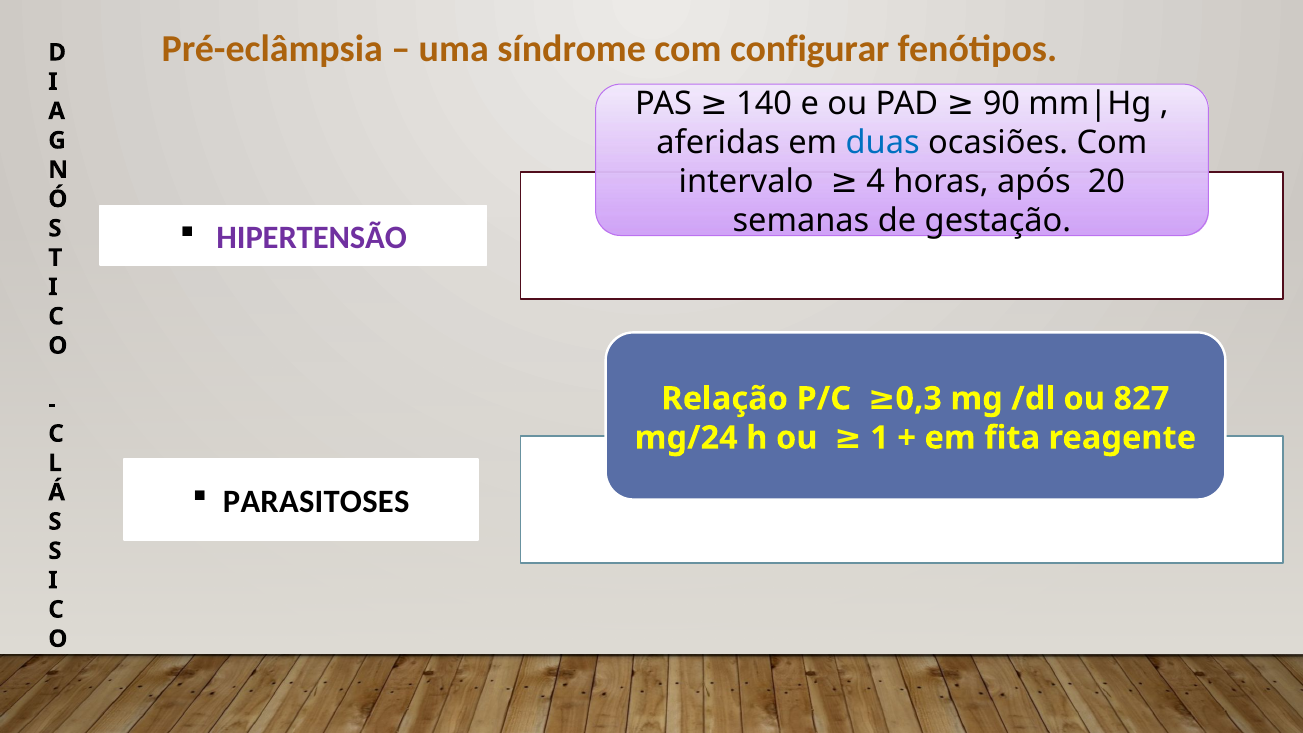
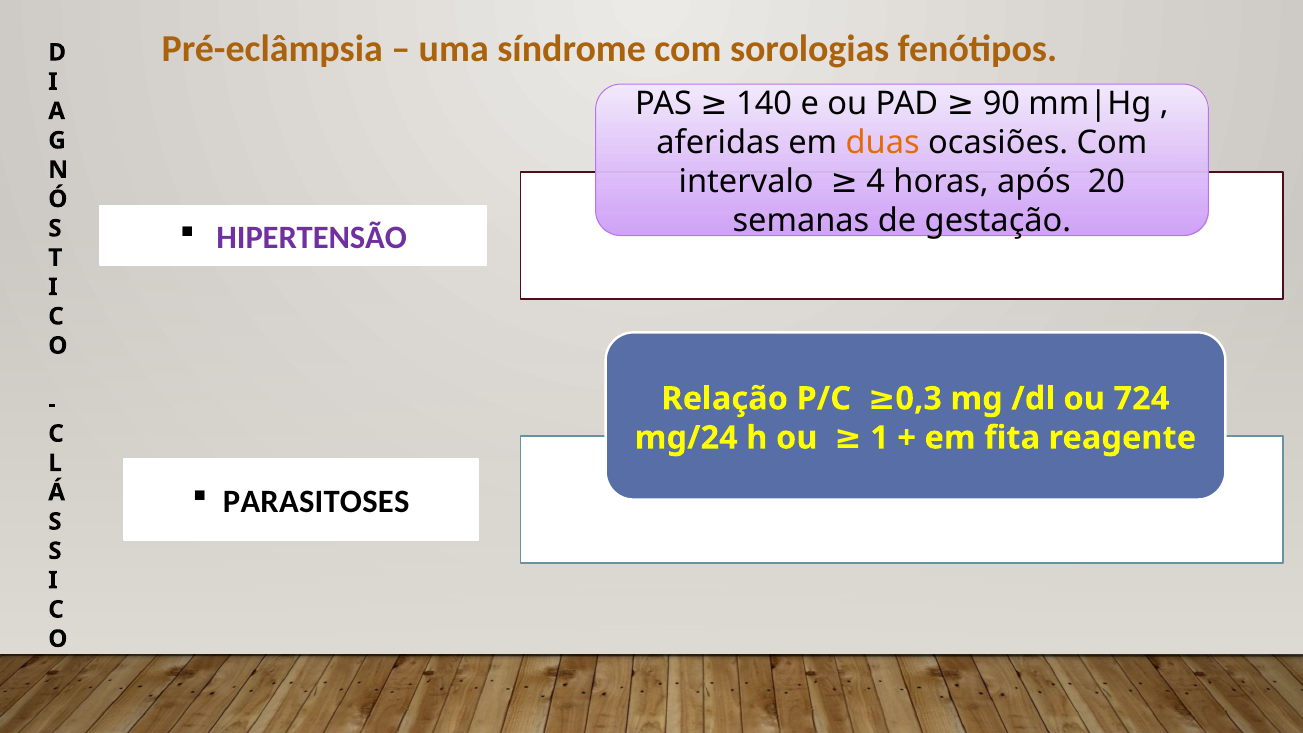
configurar: configurar -> sorologias
duas colour: blue -> orange
827: 827 -> 724
